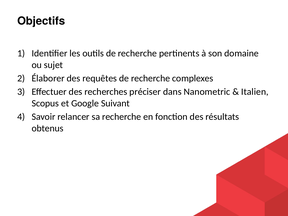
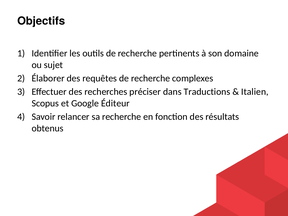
Nanometric: Nanometric -> Traductions
Suivant: Suivant -> Éditeur
